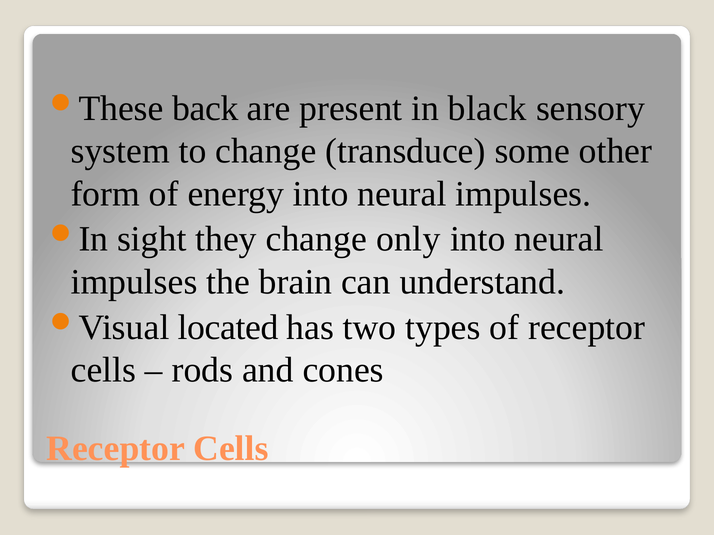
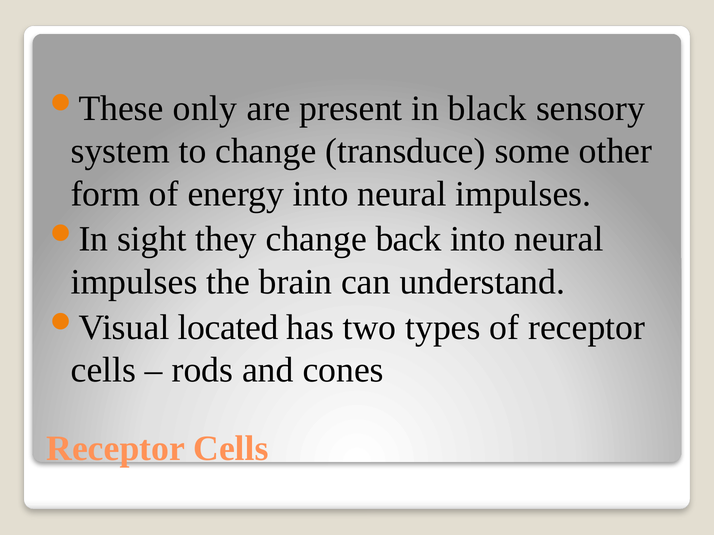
back: back -> only
only: only -> back
